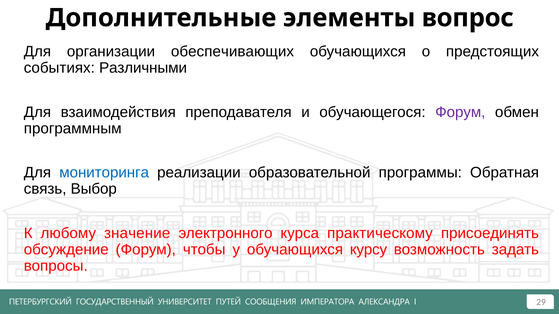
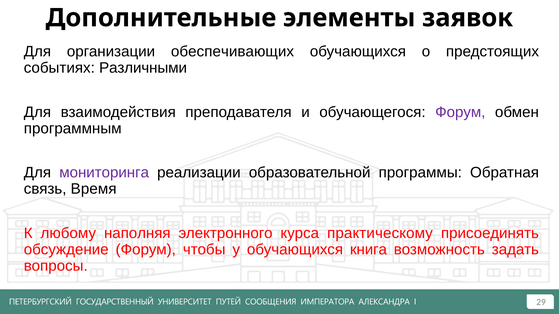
вопрос: вопрос -> заявок
мониторинга colour: blue -> purple
Выбор: Выбор -> Время
значение: значение -> наполняя
курсу: курсу -> книга
